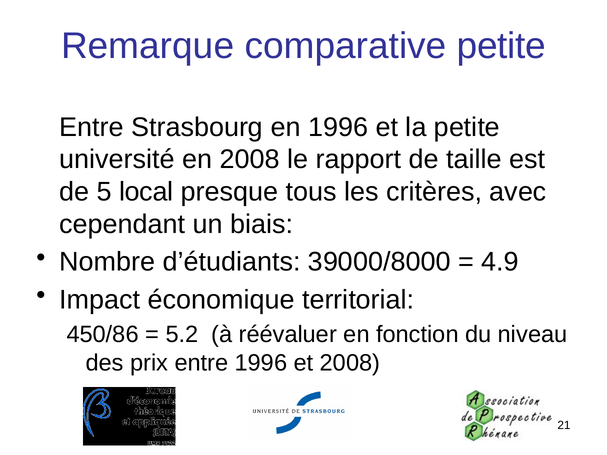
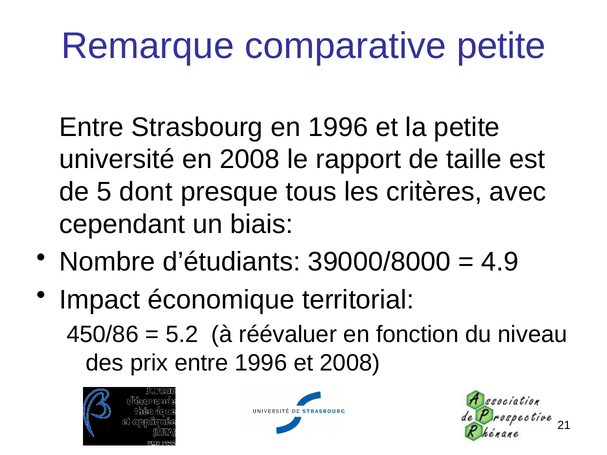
local: local -> dont
